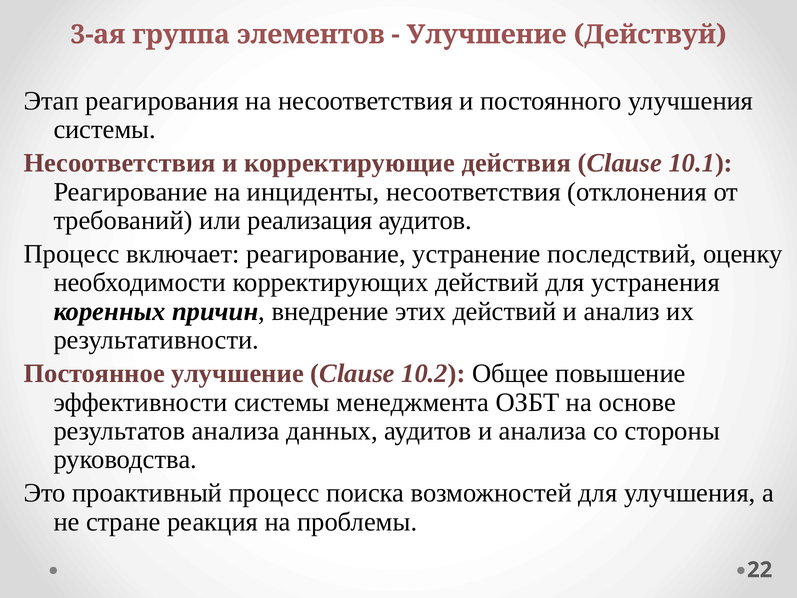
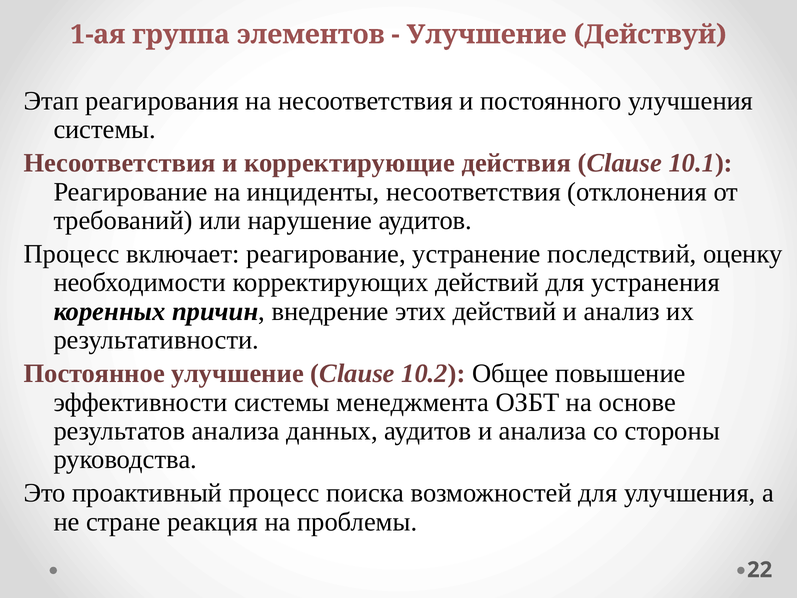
3-ая: 3-ая -> 1-ая
реализация: реализация -> нарушение
